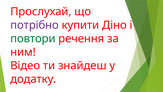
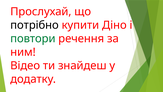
потрібно colour: purple -> black
